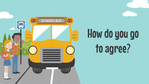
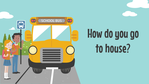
agree: agree -> house
